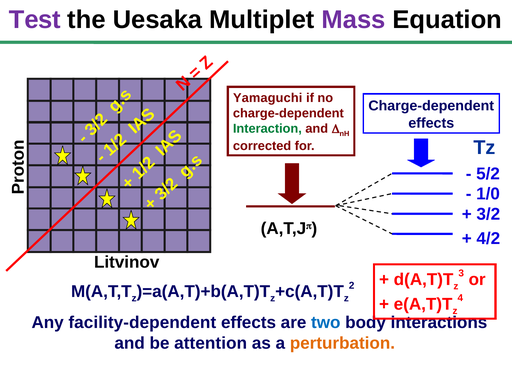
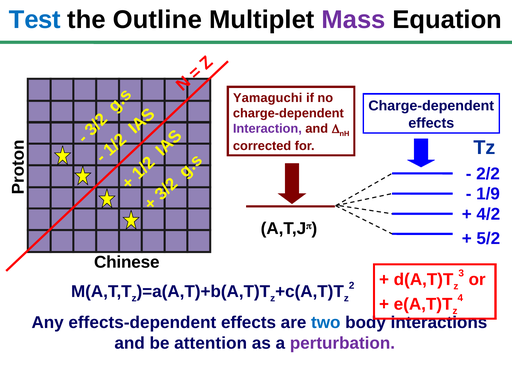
Test colour: purple -> blue
Uesaka: Uesaka -> Outline
Interaction colour: green -> purple
5/2: 5/2 -> 2/2
1/0: 1/0 -> 1/9
3/2: 3/2 -> 4/2
4/2: 4/2 -> 5/2
Litvinov: Litvinov -> Chinese
facility-dependent: facility-dependent -> effects-dependent
perturbation colour: orange -> purple
